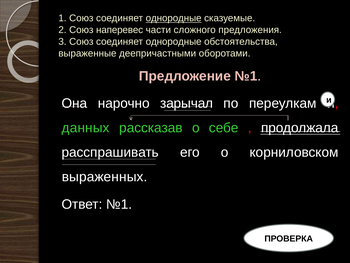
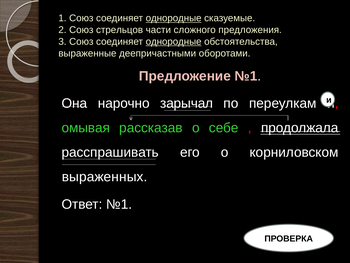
наперевес: наперевес -> стрельцов
однородные at (174, 42) underline: none -> present
данных: данных -> омывая
